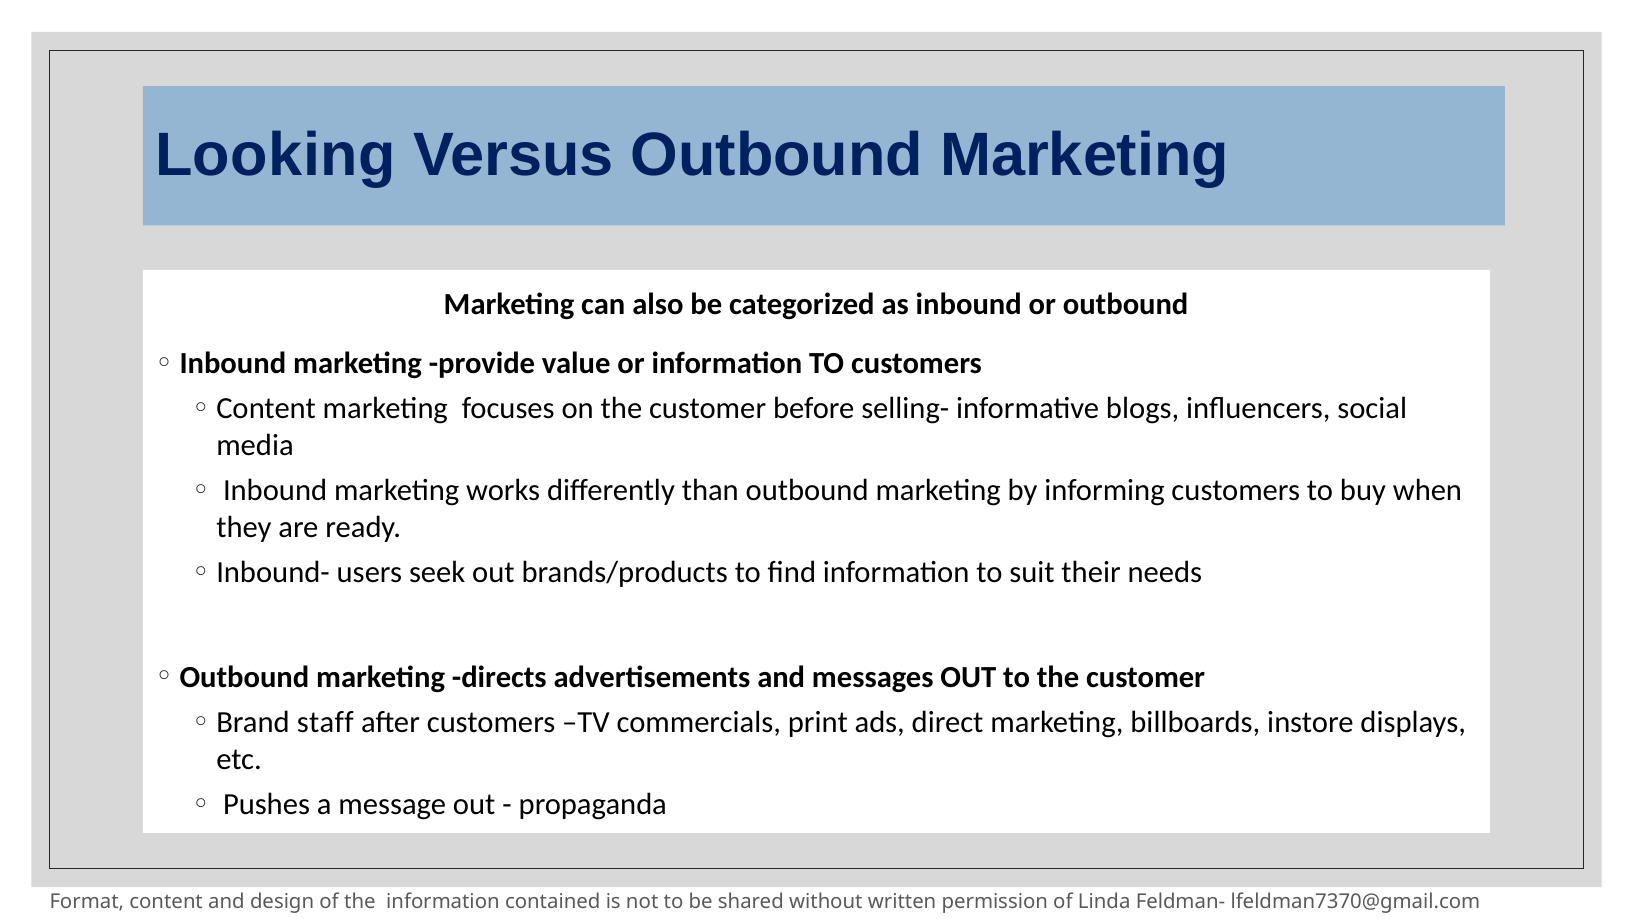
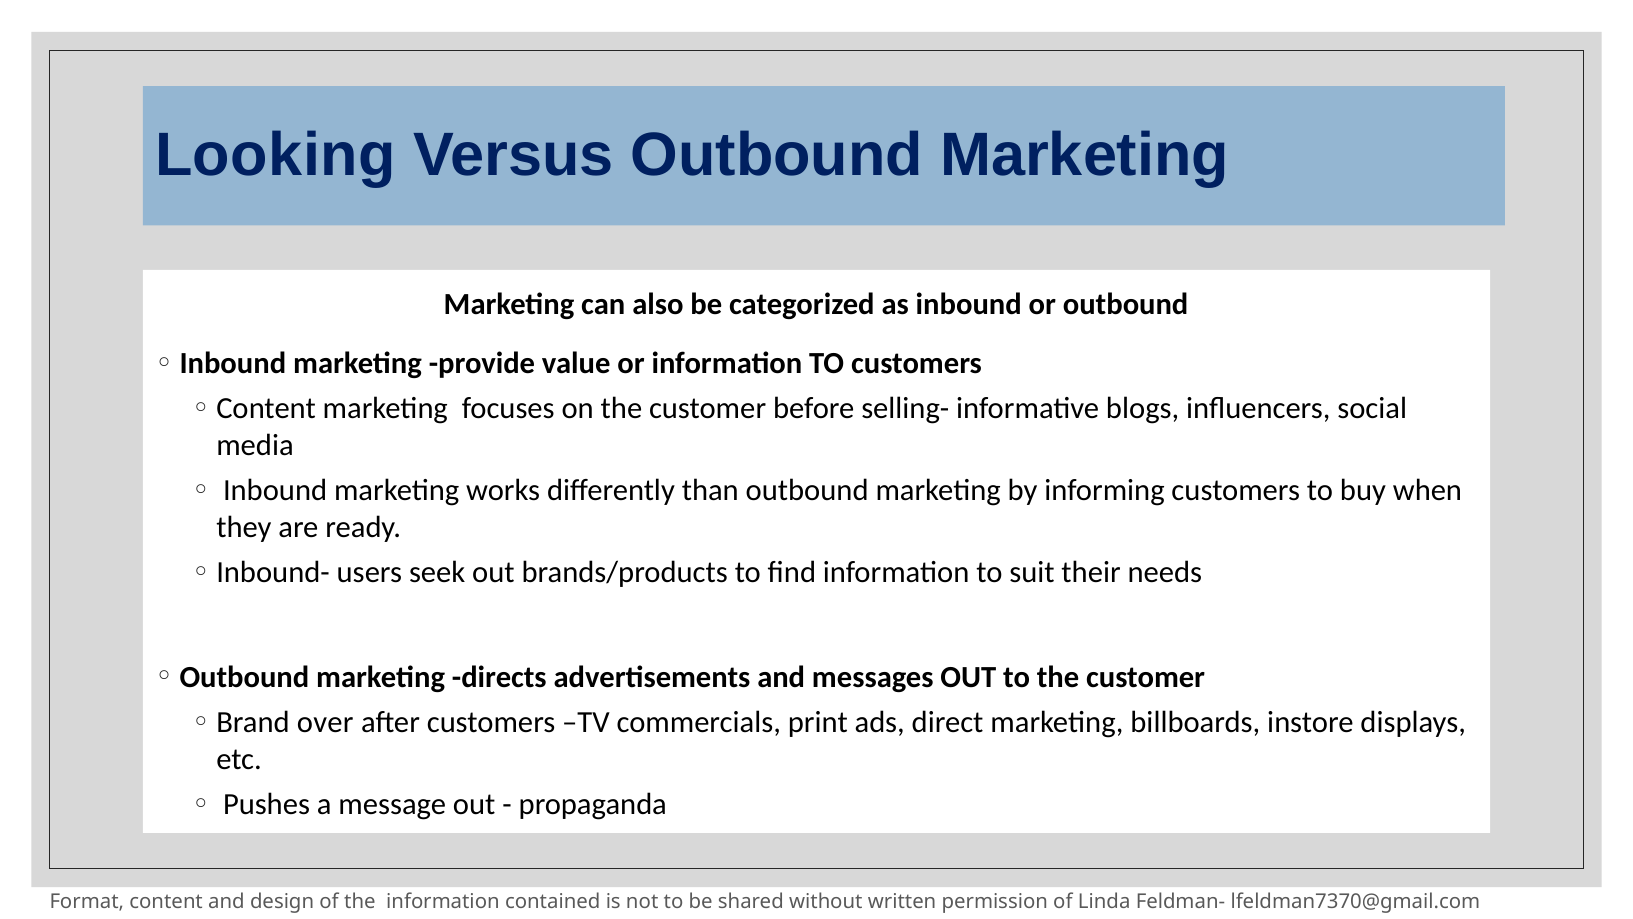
staff: staff -> over
